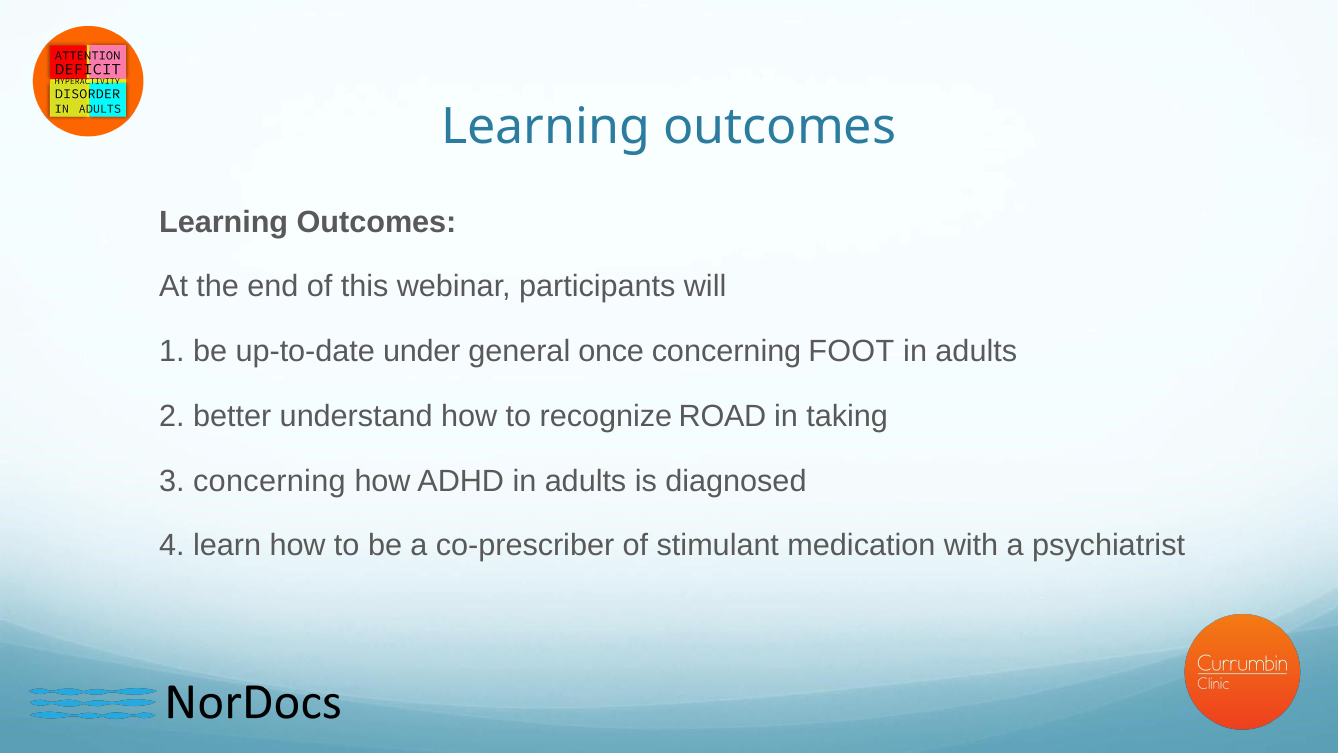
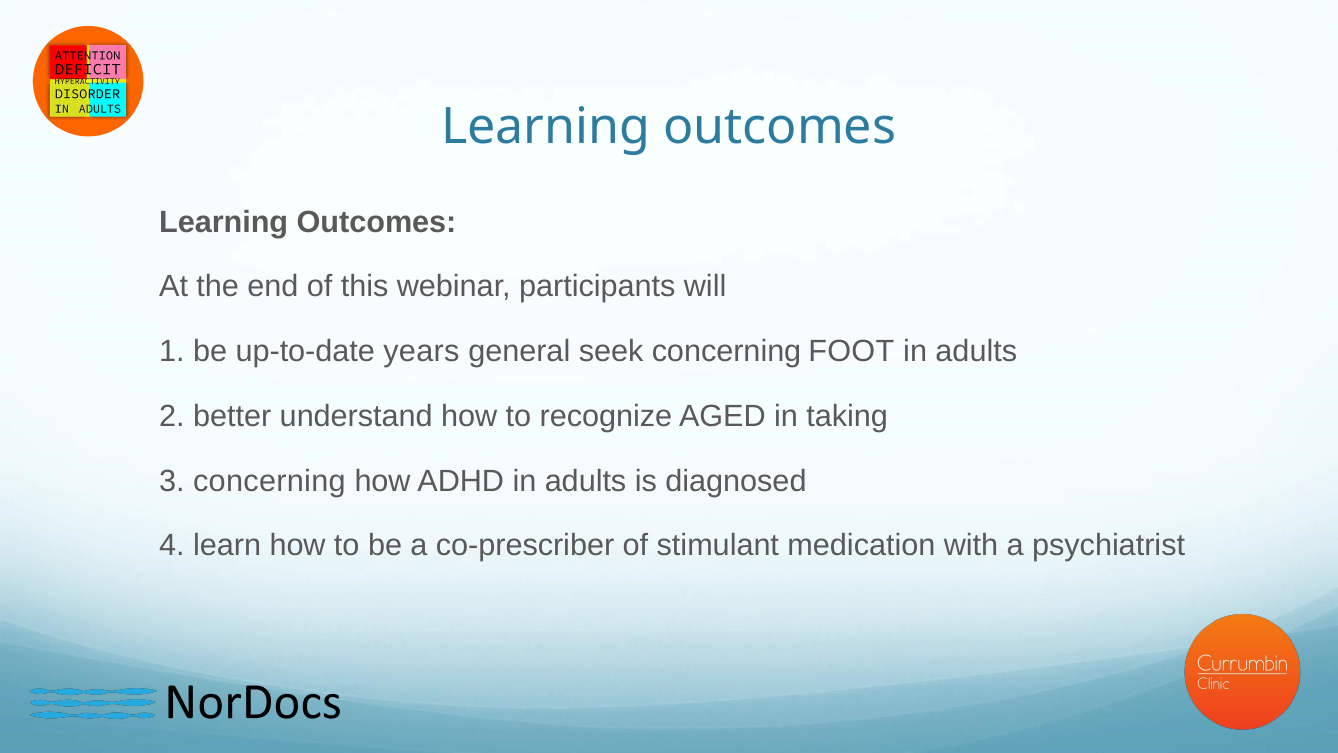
under: under -> years
once: once -> seek
ROAD: ROAD -> AGED
